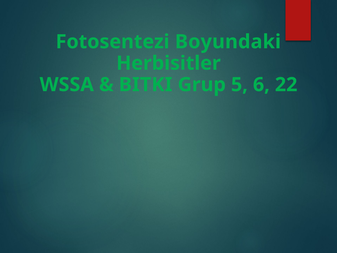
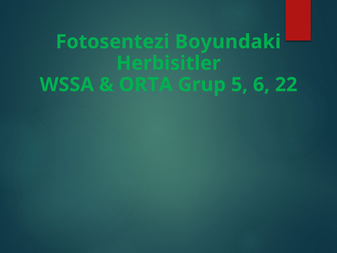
BITKI: BITKI -> ORTA
